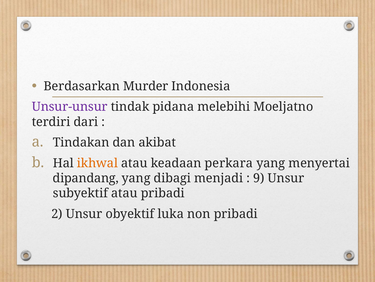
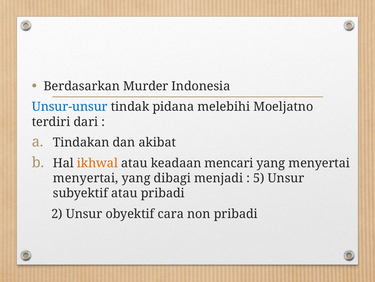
Unsur-unsur colour: purple -> blue
perkara: perkara -> mencari
dipandang at (86, 178): dipandang -> menyertai
9: 9 -> 5
luka: luka -> cara
